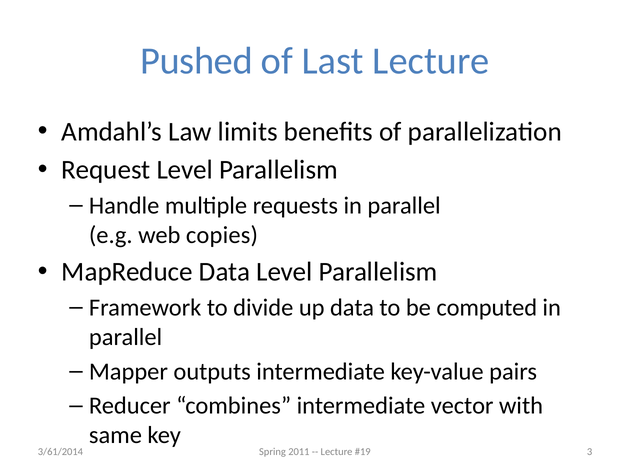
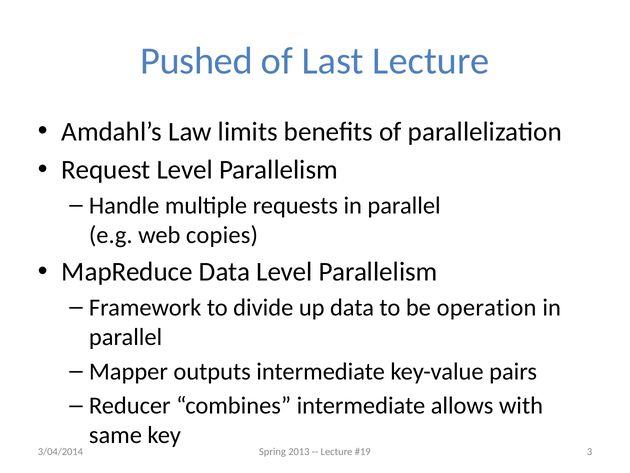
computed: computed -> operation
vector: vector -> allows
3/61/2014: 3/61/2014 -> 3/04/2014
2011: 2011 -> 2013
